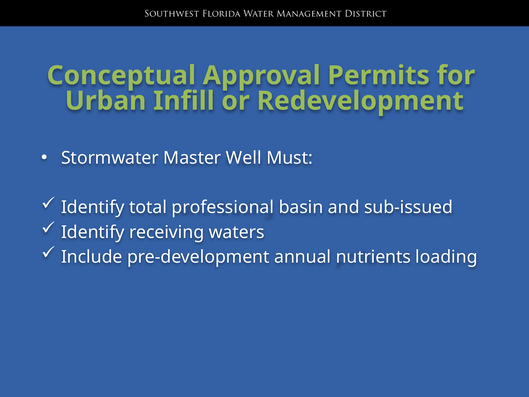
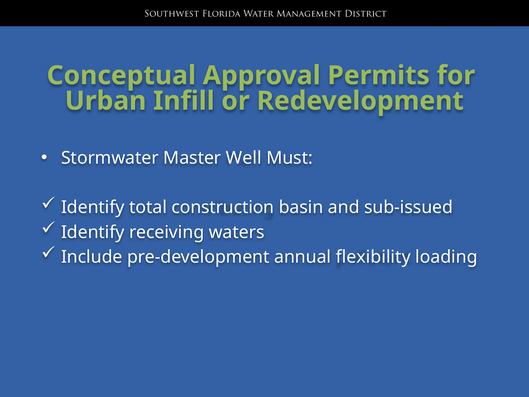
professional: professional -> construction
nutrients: nutrients -> flexibility
